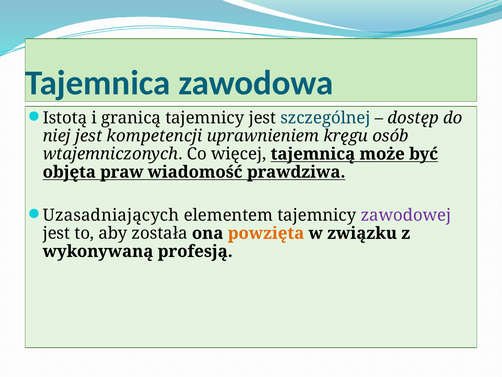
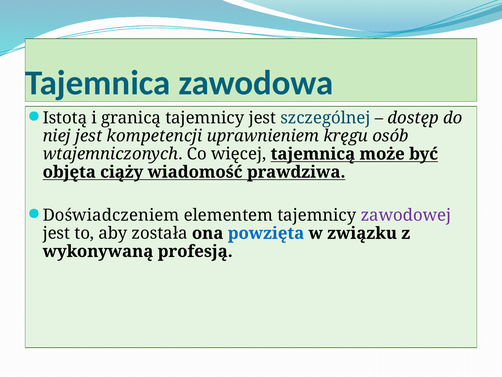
praw: praw -> ciąży
Uzasadniających: Uzasadniających -> Doświadczeniem
powzięta colour: orange -> blue
